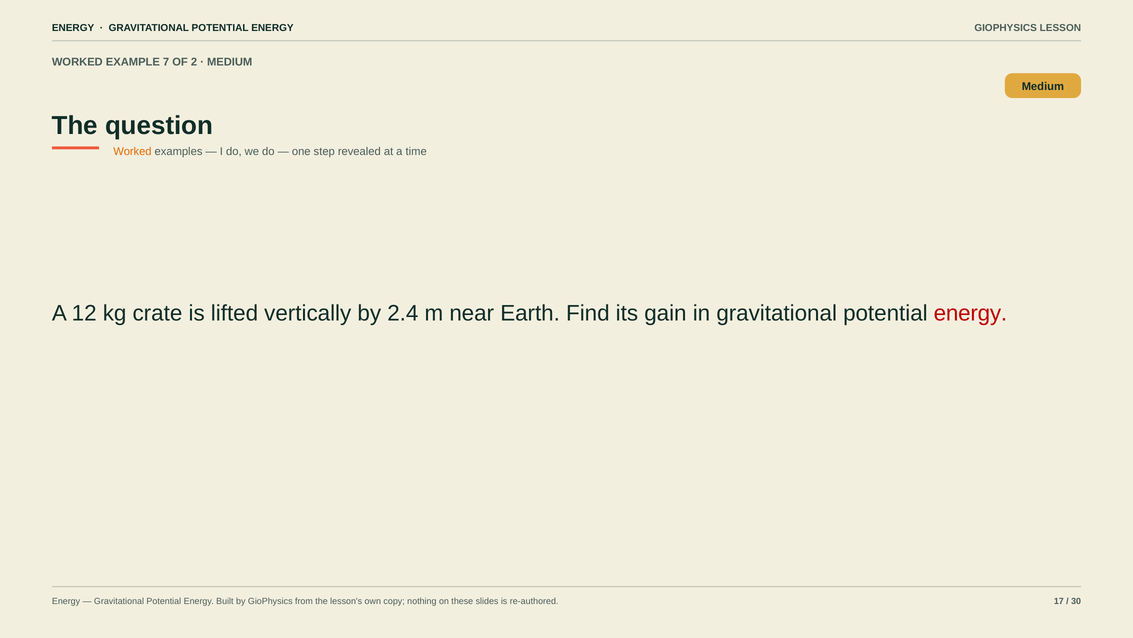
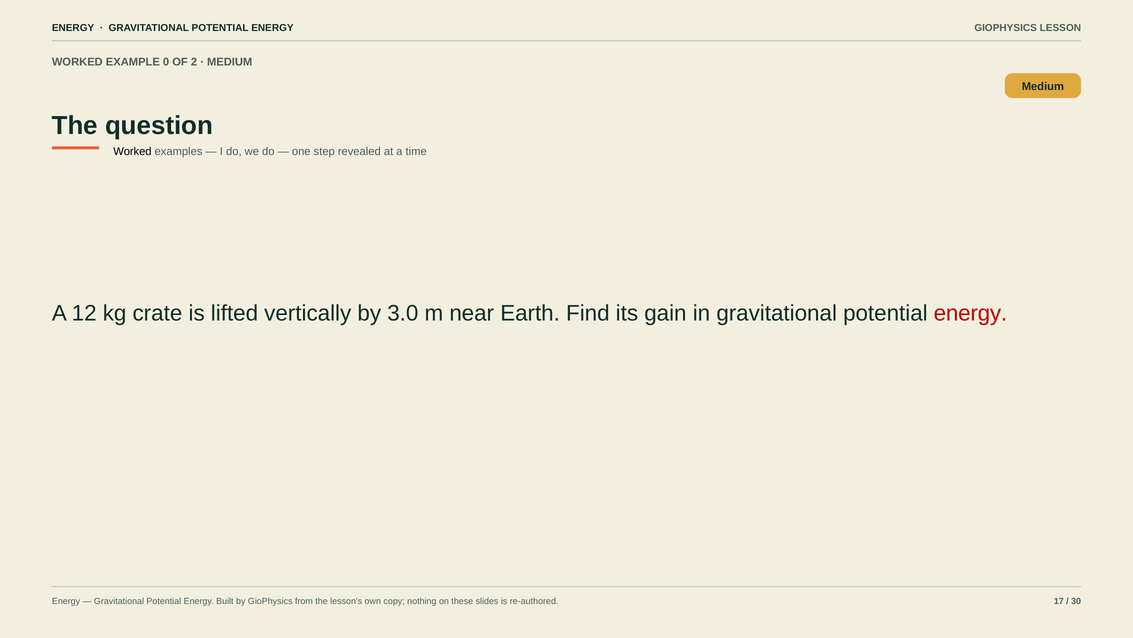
7: 7 -> 0
Worked at (132, 151) colour: orange -> black
2.4: 2.4 -> 3.0
